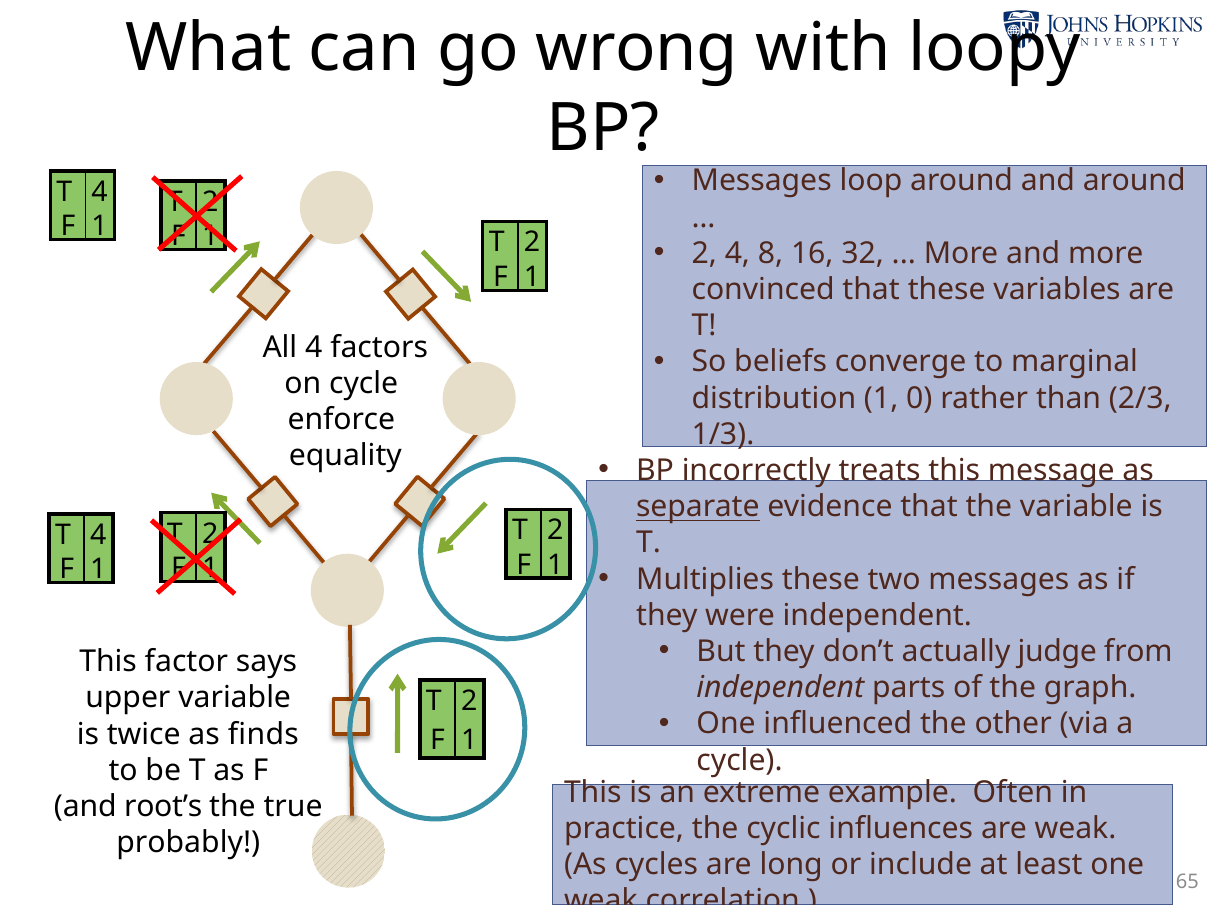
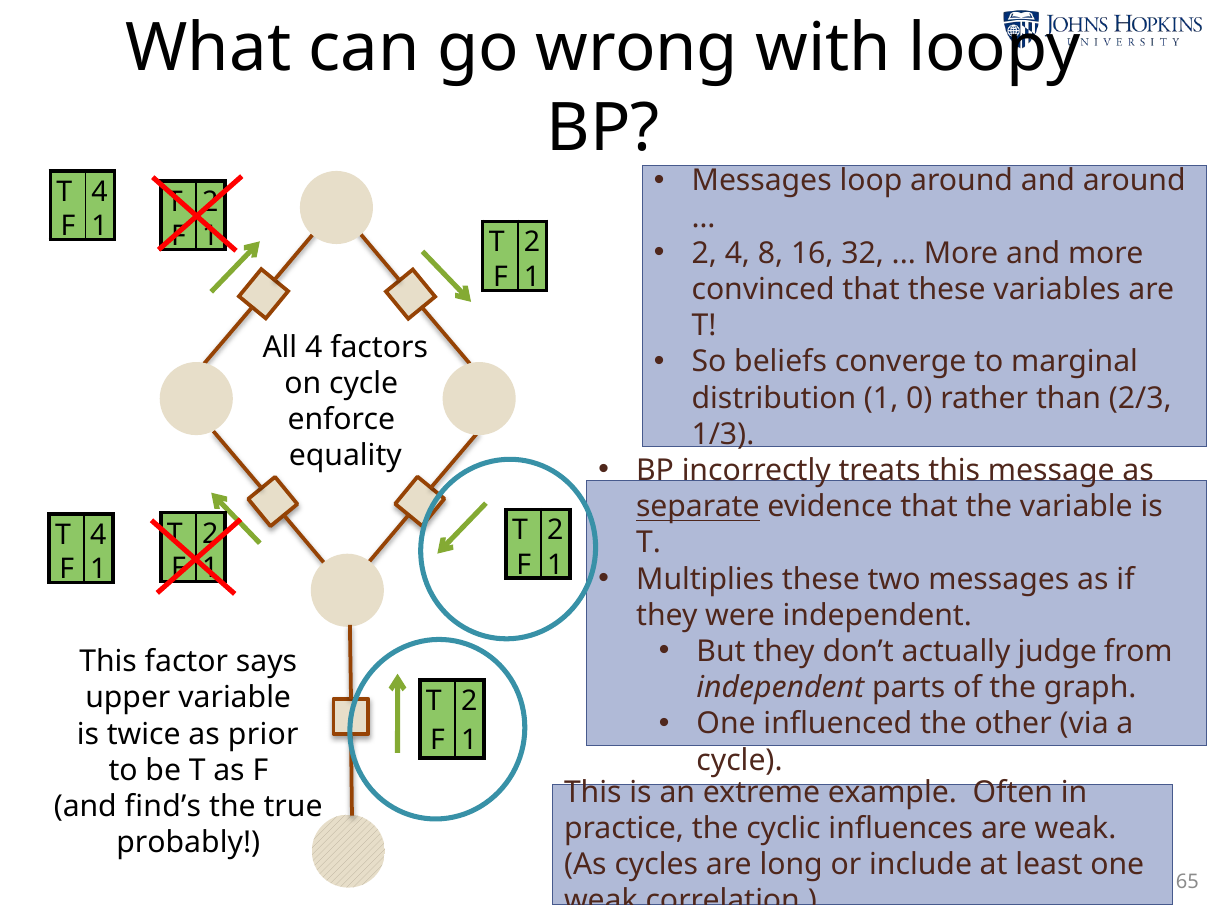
finds: finds -> prior
root’s: root’s -> find’s
